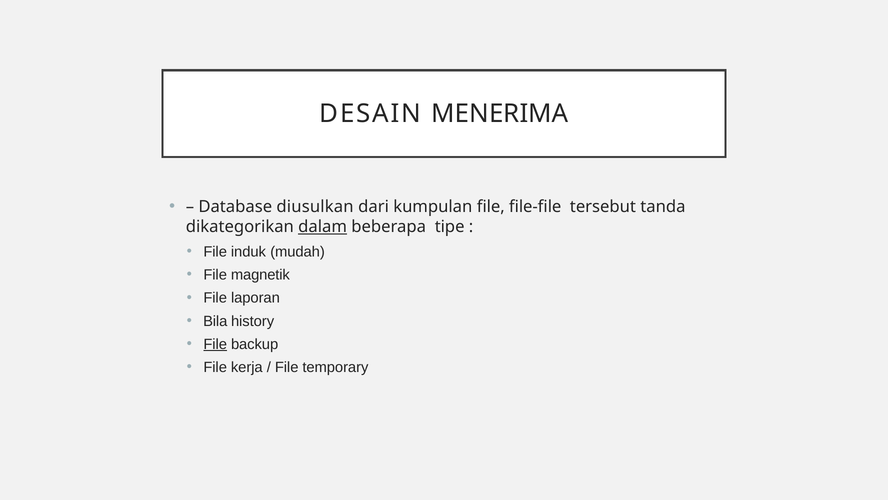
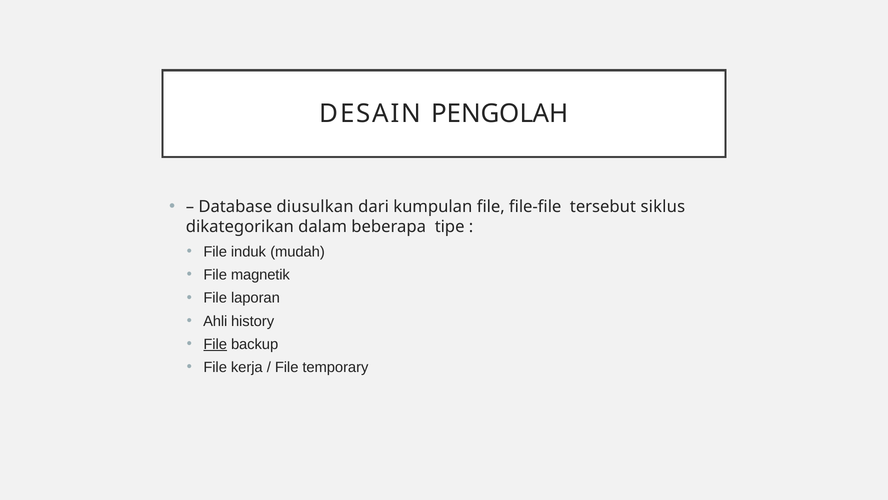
MENERIMA: MENERIMA -> PENGOLAH
tanda: tanda -> siklus
dalam underline: present -> none
Bila: Bila -> Ahli
